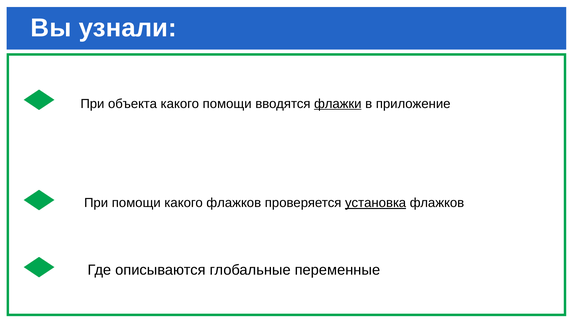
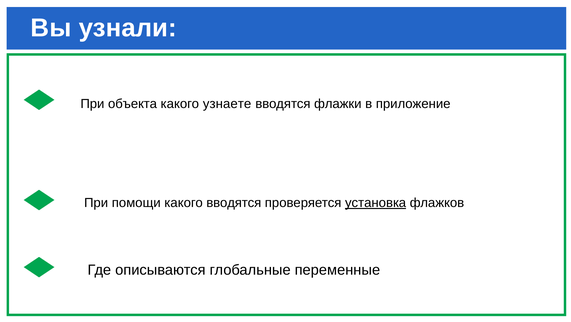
какого помощи: помощи -> узнаете
флажки underline: present -> none
какого флажков: флажков -> вводятся
